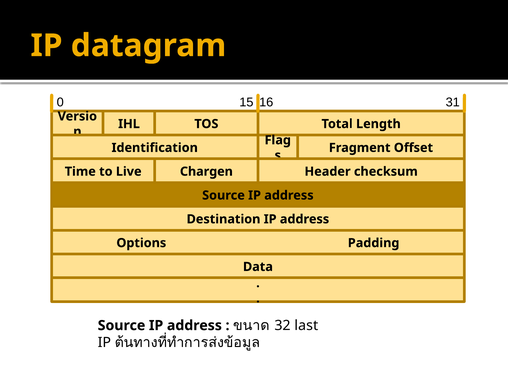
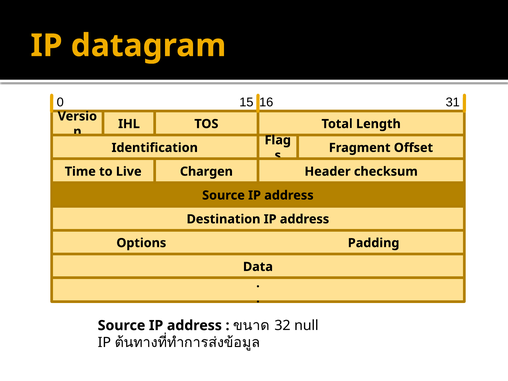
last: last -> null
